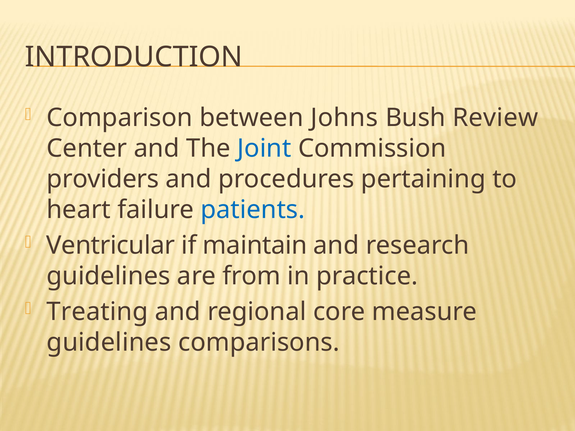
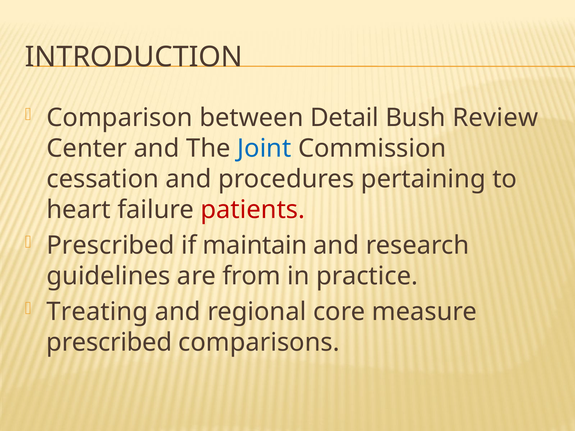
Johns: Johns -> Detail
providers: providers -> cessation
patients colour: blue -> red
Ventricular at (111, 246): Ventricular -> Prescribed
guidelines at (109, 343): guidelines -> prescribed
